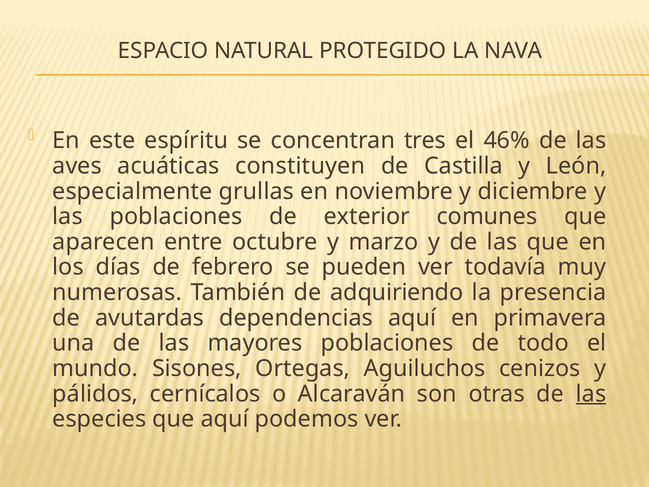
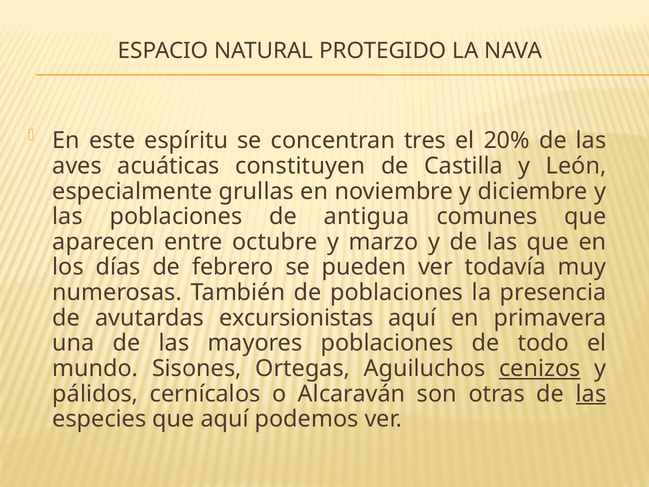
46%: 46% -> 20%
exterior: exterior -> antigua
de adquiriendo: adquiriendo -> poblaciones
dependencias: dependencias -> excursionistas
cenizos underline: none -> present
